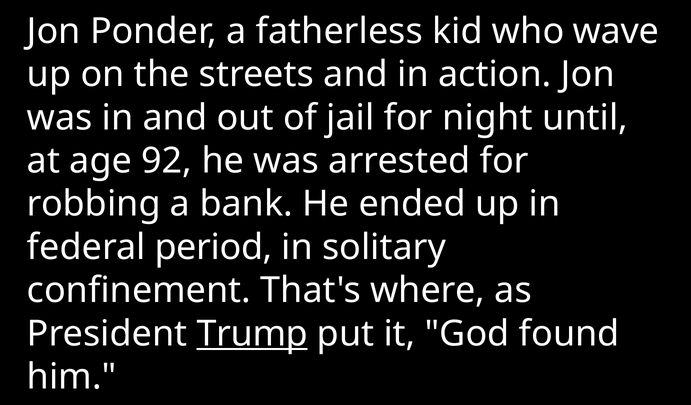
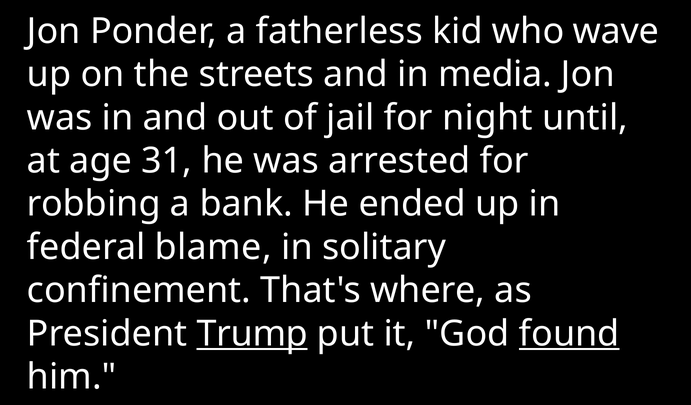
action: action -> media
92: 92 -> 31
period: period -> blame
found underline: none -> present
